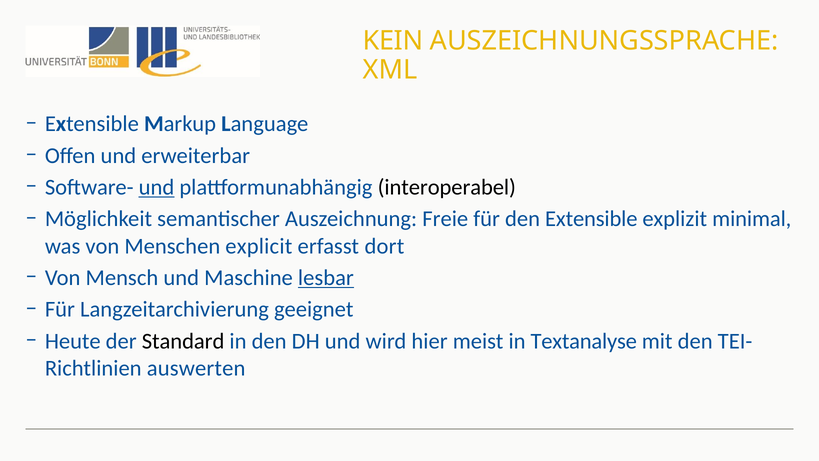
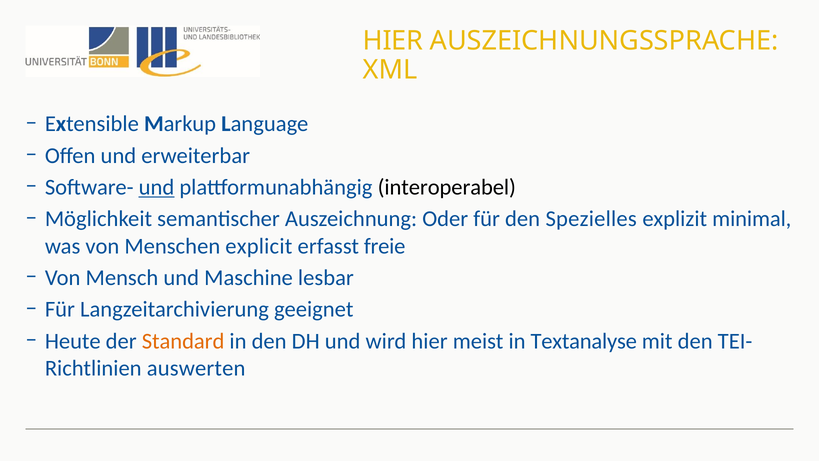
KEIN at (393, 41): KEIN -> HIER
Freie: Freie -> Oder
den Extensible: Extensible -> Spezielles
dort: dort -> freie
lesbar underline: present -> none
Standard colour: black -> orange
